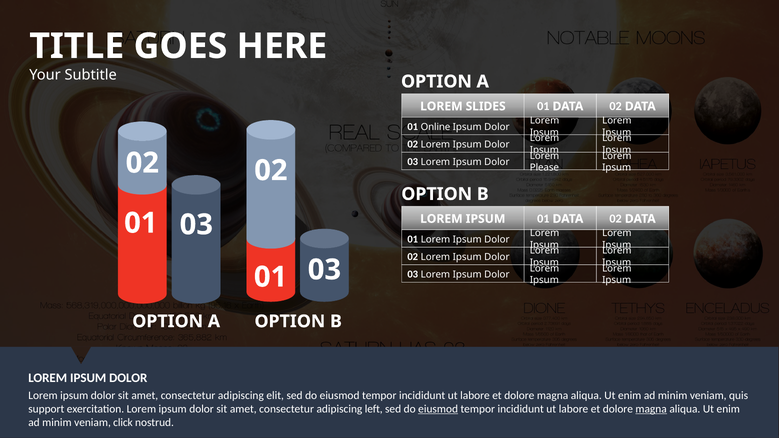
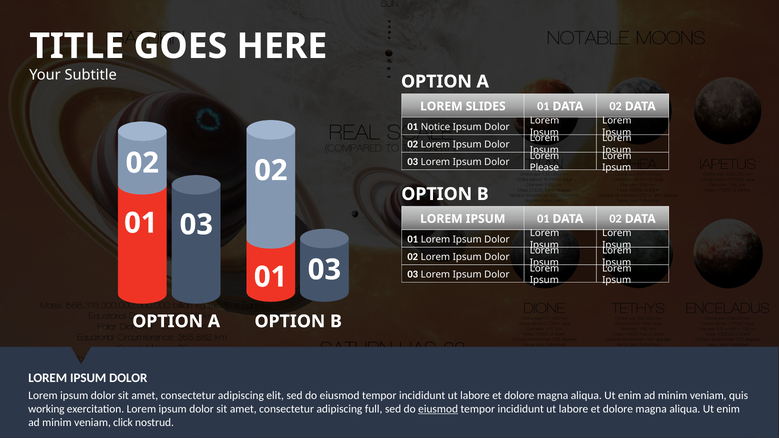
Online: Online -> Notice
support: support -> working
left: left -> full
magna at (651, 409) underline: present -> none
